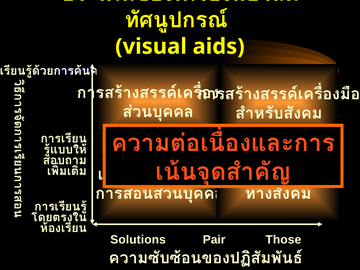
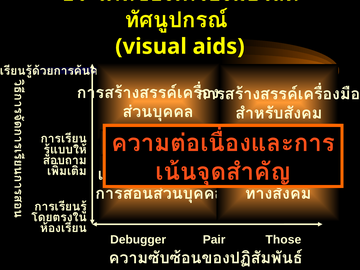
Solutions: Solutions -> Debugger
